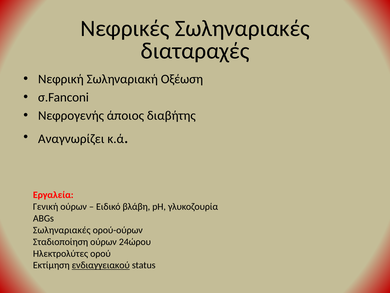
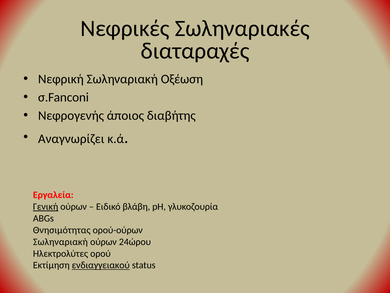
Γενική underline: none -> present
Σωληναριακές at (62, 230): Σωληναριακές -> Θνησιμότητας
Σταδιοποίηση at (61, 241): Σταδιοποίηση -> Σωληναριακή
